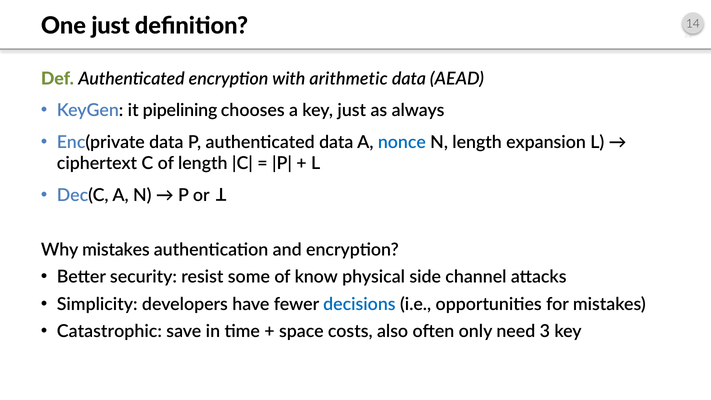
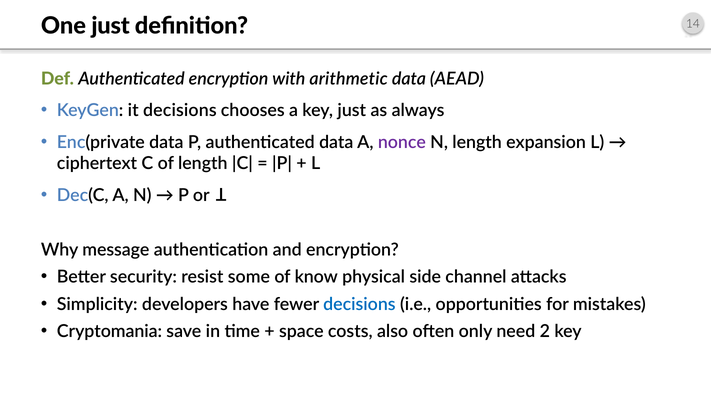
it pipelining: pipelining -> decisions
nonce colour: blue -> purple
Why mistakes: mistakes -> message
Catastrophic: Catastrophic -> Cryptomania
3: 3 -> 2
